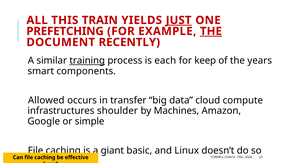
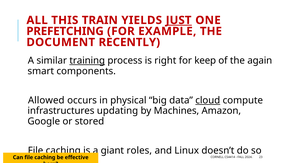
THE at (211, 31) underline: present -> none
each: each -> right
years: years -> again
transfer: transfer -> physical
cloud underline: none -> present
shoulder: shoulder -> updating
simple: simple -> stored
basic: basic -> roles
